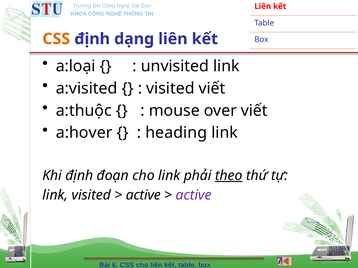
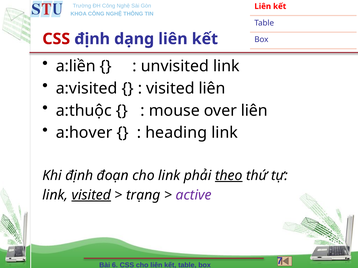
CSS at (56, 39) colour: orange -> red
a:loại: a:loại -> a:liền
visited viết: viết -> liên
over viết: viết -> liên
visited at (91, 195) underline: none -> present
active at (143, 195): active -> trạng
